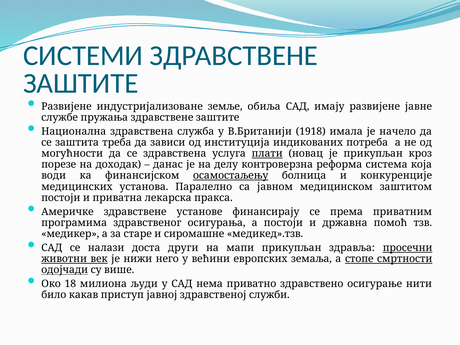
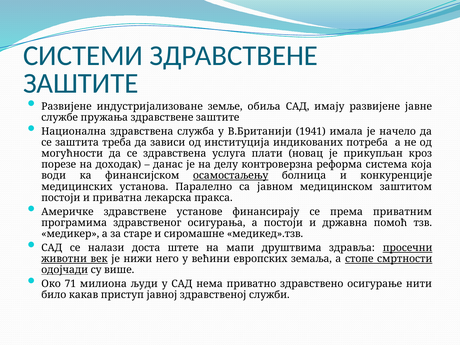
1918: 1918 -> 1941
плати underline: present -> none
други: други -> штете
мапи прикупљан: прикупљан -> друштвима
18: 18 -> 71
